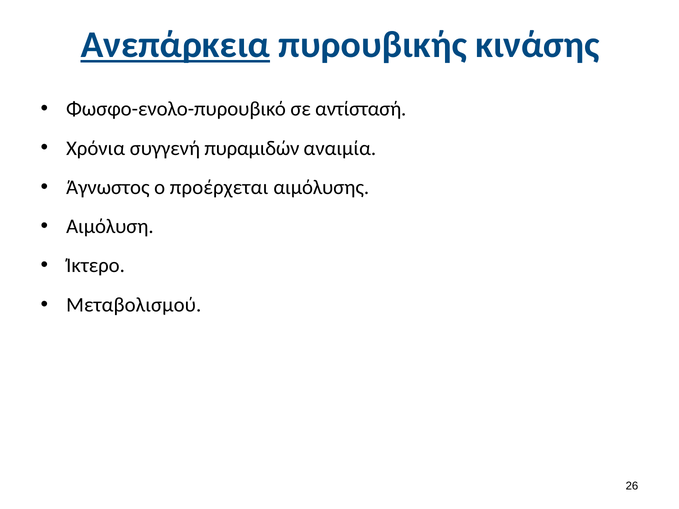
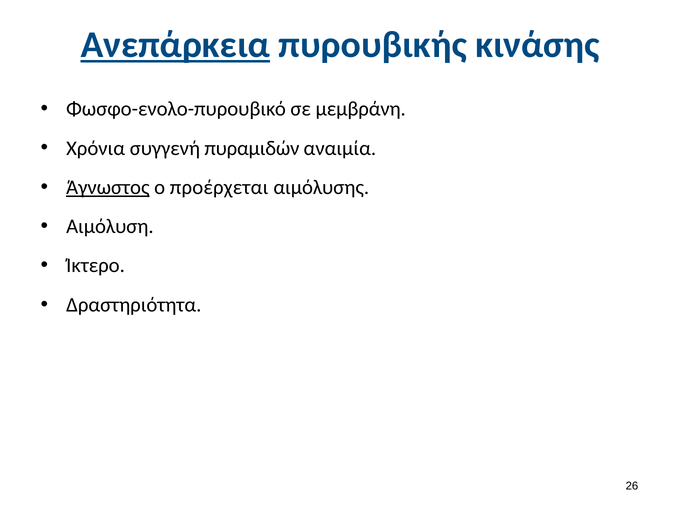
αντίστασή: αντίστασή -> μεμβράνη
Άγνωστος underline: none -> present
Μεταβολισμού: Μεταβολισμού -> Δραστηριότητα
